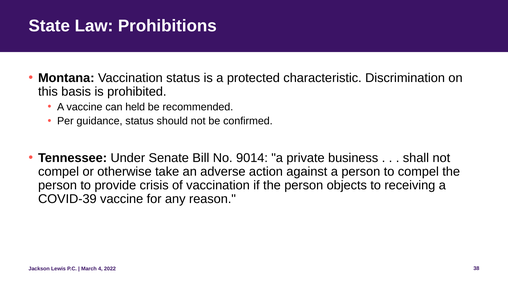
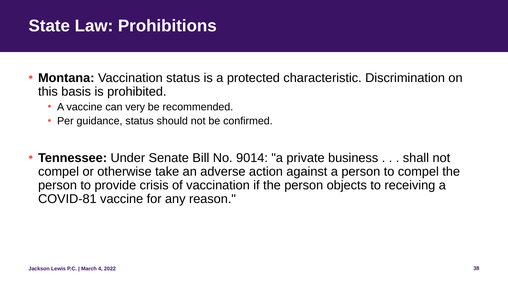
held: held -> very
COVID-39: COVID-39 -> COVID-81
